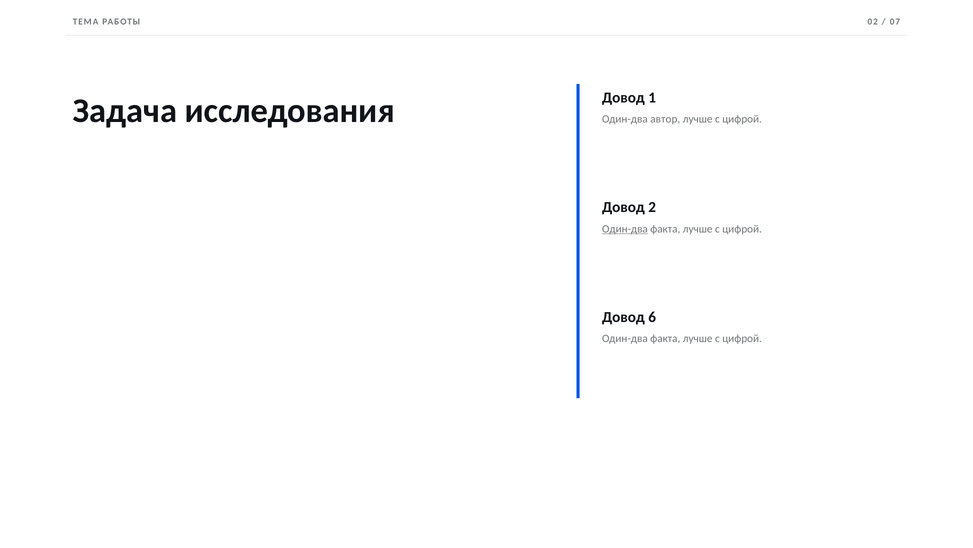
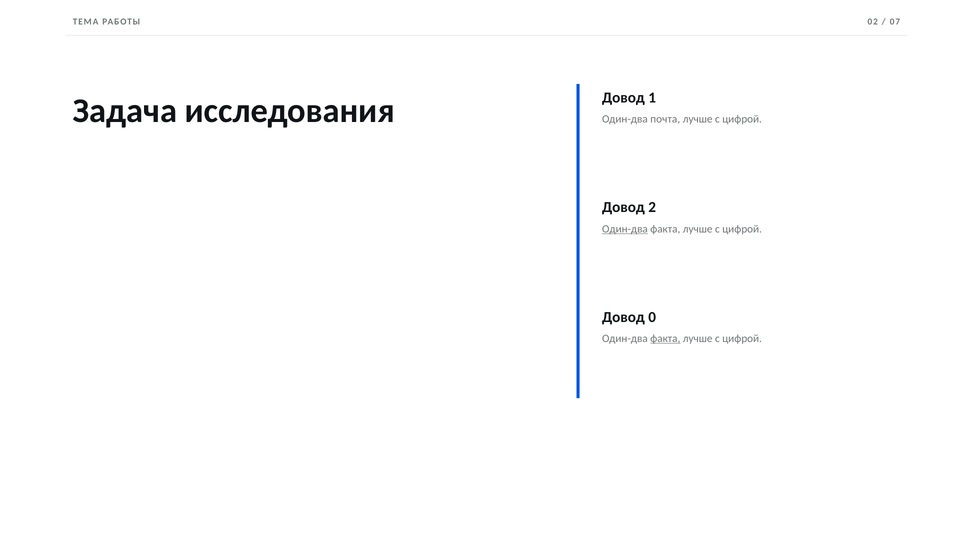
автор: автор -> почта
6: 6 -> 0
факта at (665, 338) underline: none -> present
